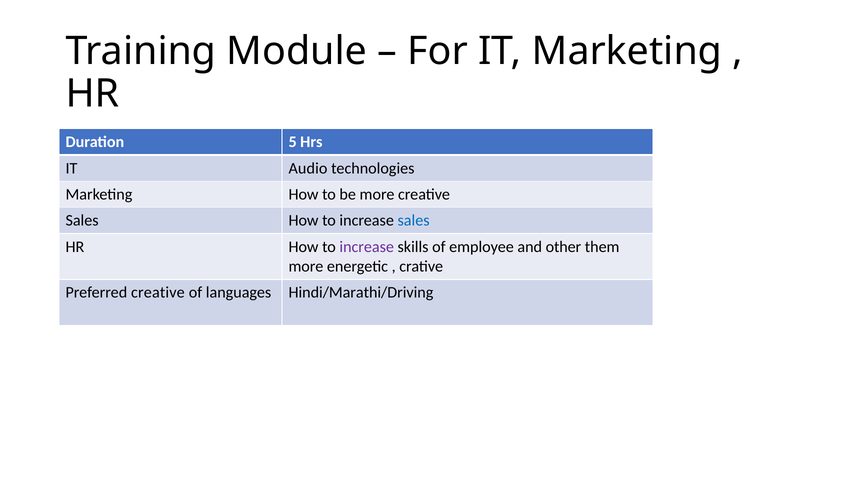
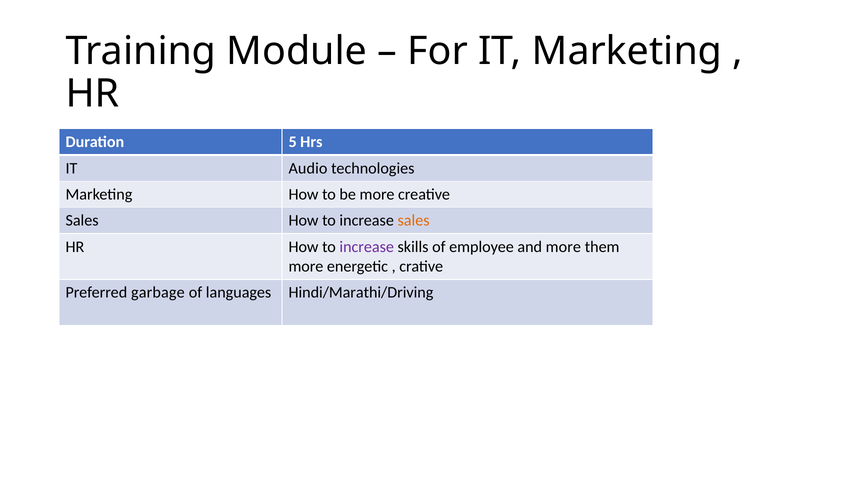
sales at (414, 221) colour: blue -> orange
and other: other -> more
Preferred creative: creative -> garbage
